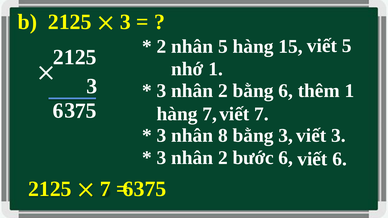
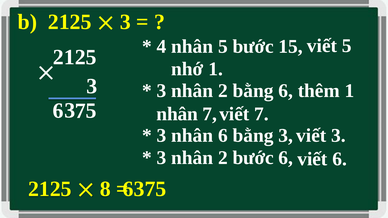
2 at (161, 47): 2 -> 4
5 hàng: hàng -> bước
hàng at (177, 114): hàng -> nhân
nhân 8: 8 -> 6
7 at (105, 189): 7 -> 8
